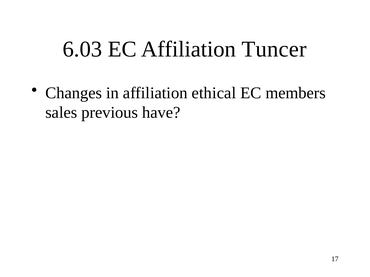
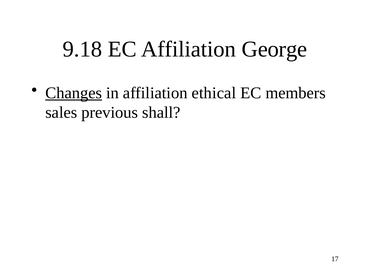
6.03: 6.03 -> 9.18
Tuncer: Tuncer -> George
Changes underline: none -> present
have: have -> shall
